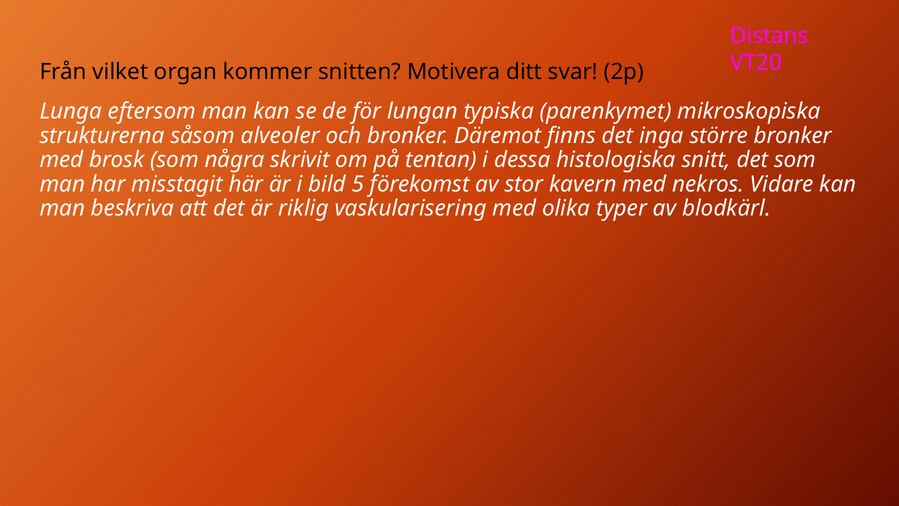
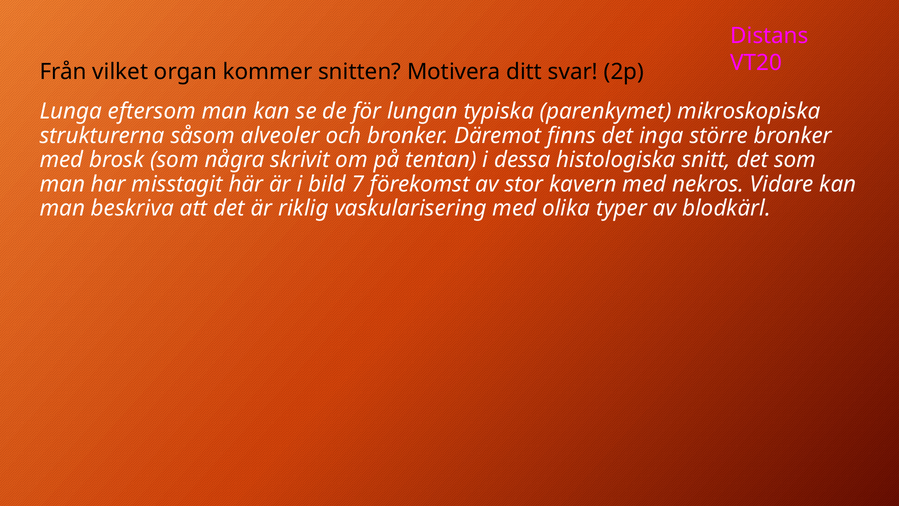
5: 5 -> 7
